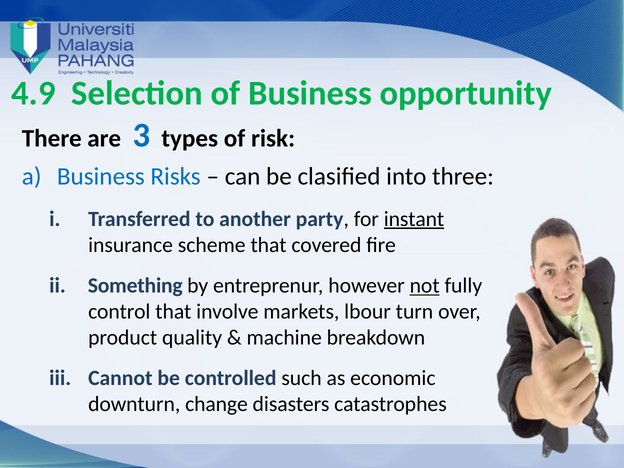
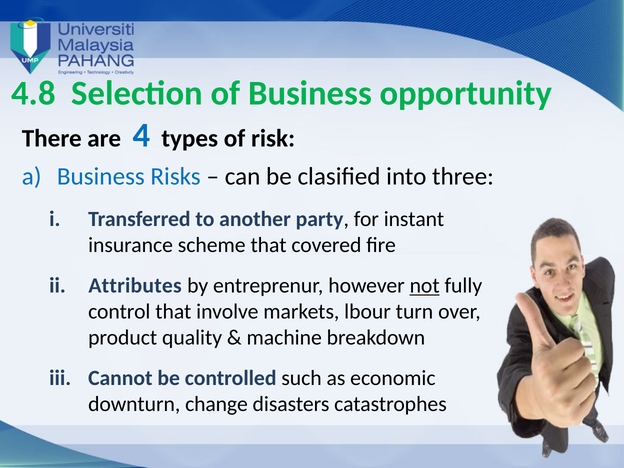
4.9: 4.9 -> 4.8
3: 3 -> 4
instant underline: present -> none
Something: Something -> Attributes
